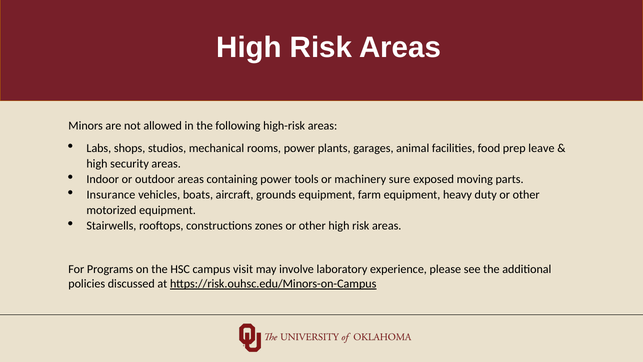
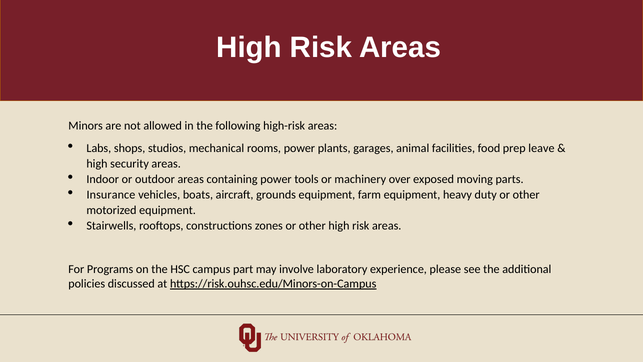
sure: sure -> over
visit: visit -> part
